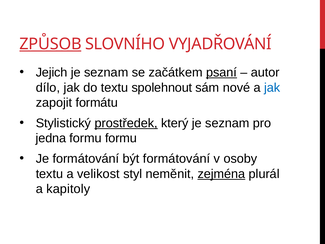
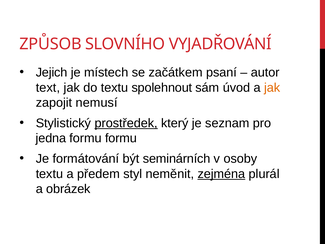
ZPŮSOB underline: present -> none
seznam at (106, 72): seznam -> místech
psaní underline: present -> none
dílo: dílo -> text
nové: nové -> úvod
jak at (272, 87) colour: blue -> orange
formátu: formátu -> nemusí
být formátování: formátování -> seminárních
velikost: velikost -> předem
kapitoly: kapitoly -> obrázek
